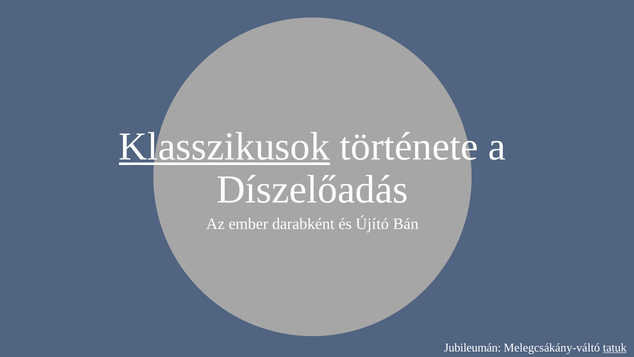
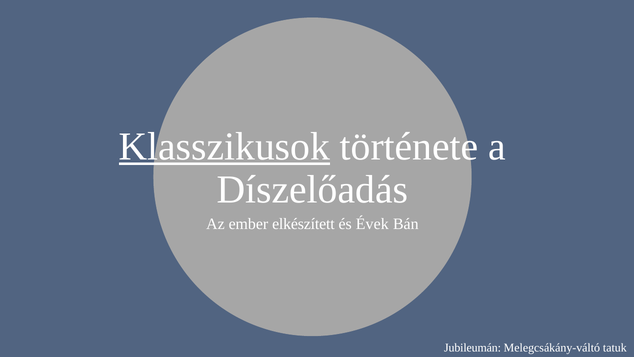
darabként: darabként -> elkészített
Újító: Újító -> Évek
tatuk underline: present -> none
